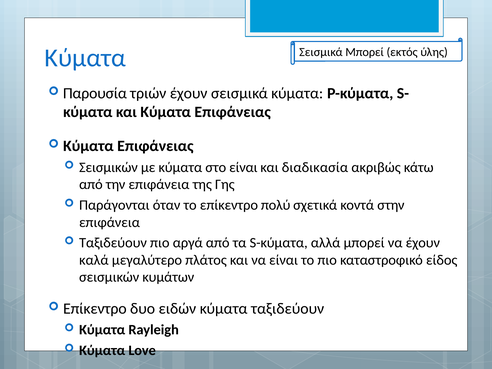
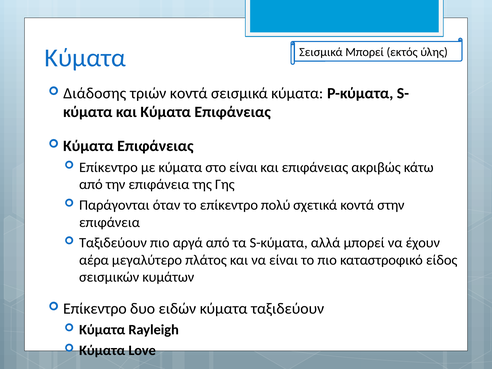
Παρουσία: Παρουσία -> Διάδοσης
τριών έχουν: έχουν -> κοντά
Σεισμικών at (108, 167): Σεισμικών -> Επίκεντρο
και διαδικασία: διαδικασία -> επιφάνειας
καλά: καλά -> αέρα
